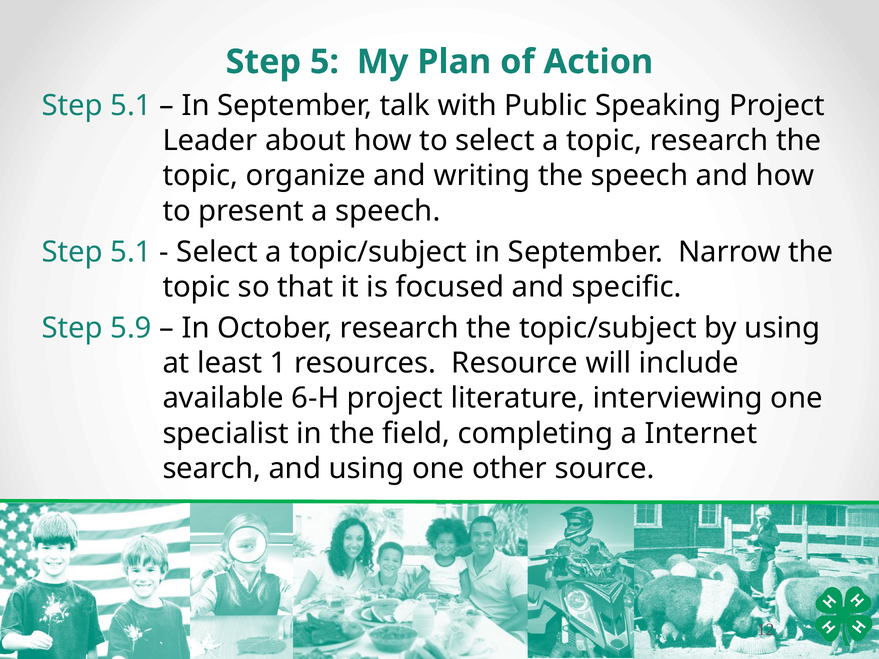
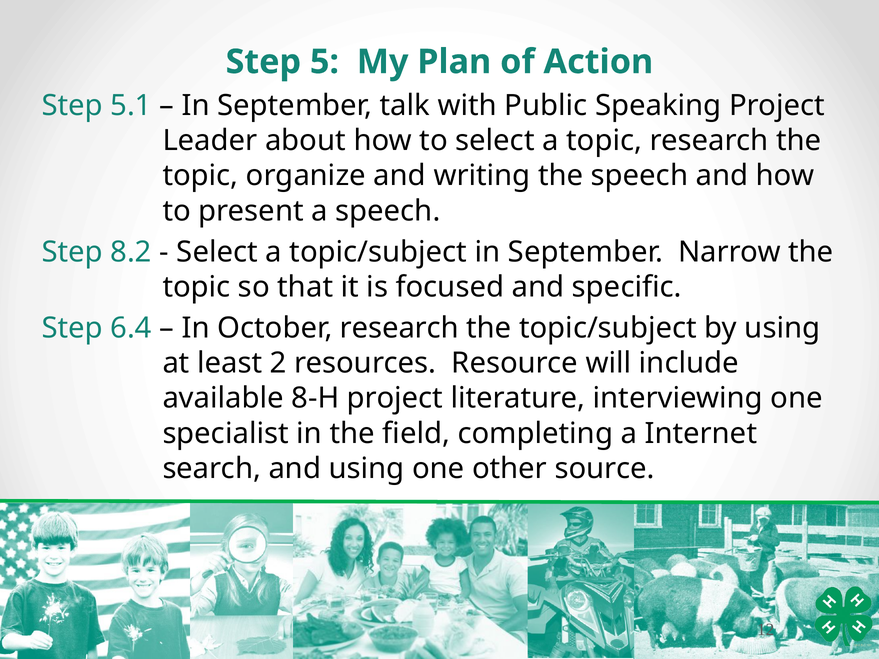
5.1 at (131, 252): 5.1 -> 8.2
5.9: 5.9 -> 6.4
1: 1 -> 2
6-H: 6-H -> 8-H
